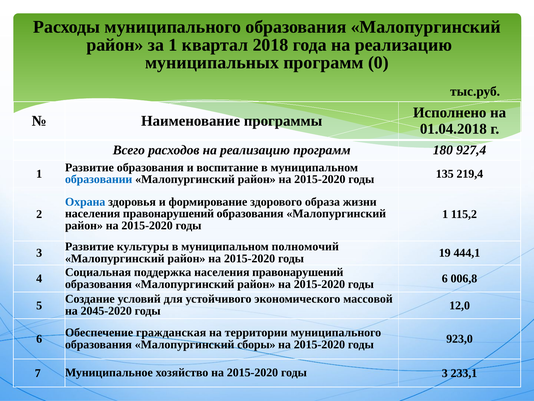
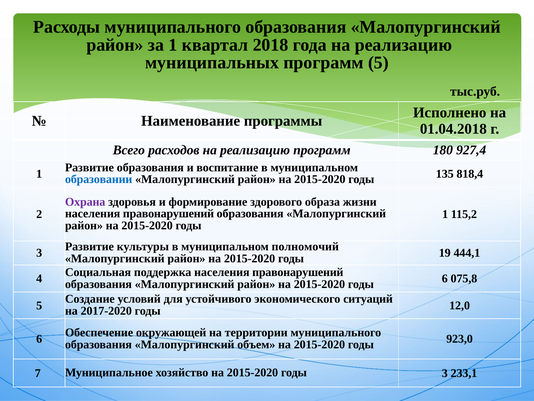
программ 0: 0 -> 5
219,4: 219,4 -> 818,4
Охрана colour: blue -> purple
006,8: 006,8 -> 075,8
массовой: массовой -> ситуаций
2045-2020: 2045-2020 -> 2017-2020
гражданская: гражданская -> окружающей
сборы: сборы -> объем
